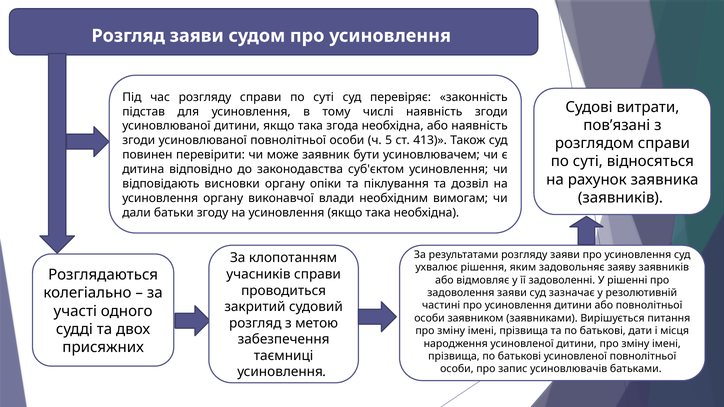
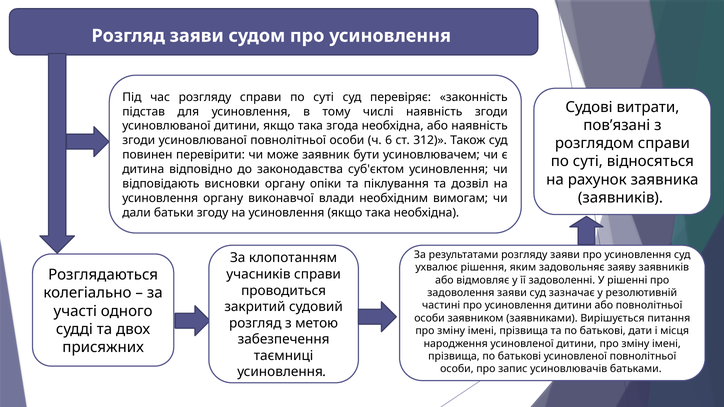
5: 5 -> 6
413: 413 -> 312
